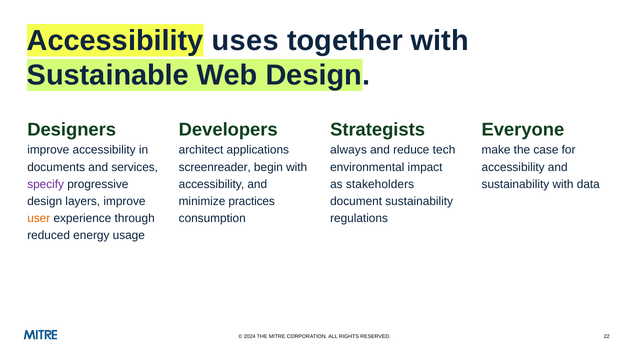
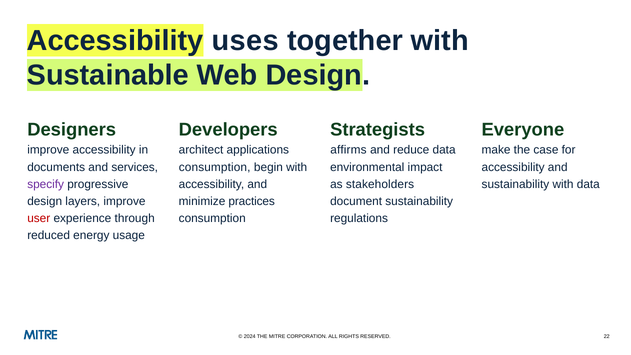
always: always -> affirms
reduce tech: tech -> data
screenreader at (215, 167): screenreader -> consumption
user colour: orange -> red
